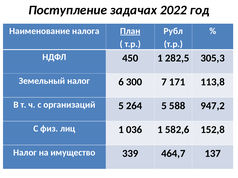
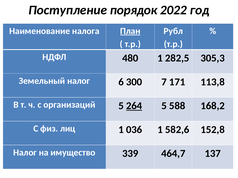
задачах: задачах -> порядок
450: 450 -> 480
264 underline: none -> present
947,2: 947,2 -> 168,2
